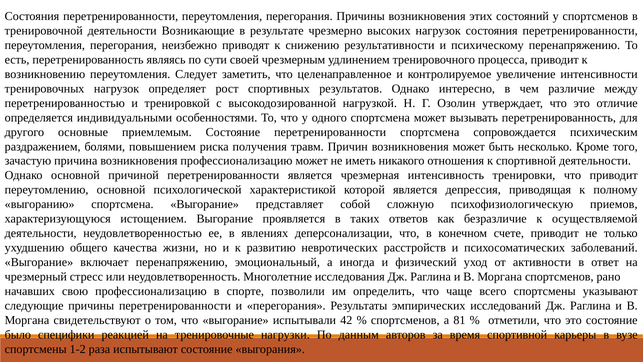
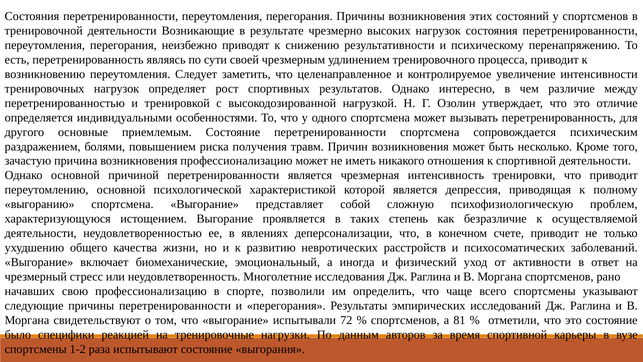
приемов: приемов -> проблем
ответов: ответов -> степень
включает перенапряжению: перенапряжению -> биомеханические
42: 42 -> 72
